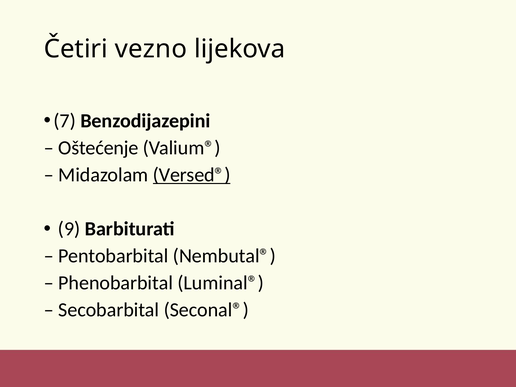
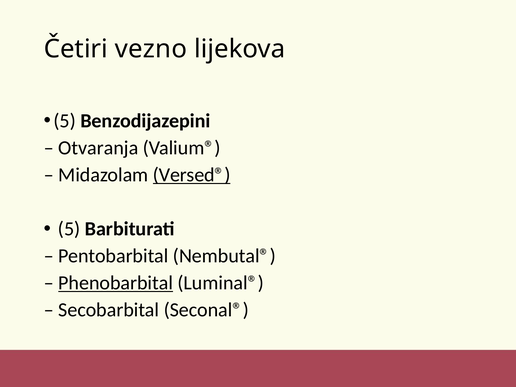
7 at (65, 121): 7 -> 5
Oštećenje: Oštećenje -> Otvaranja
9 at (69, 229): 9 -> 5
Phenobarbital underline: none -> present
